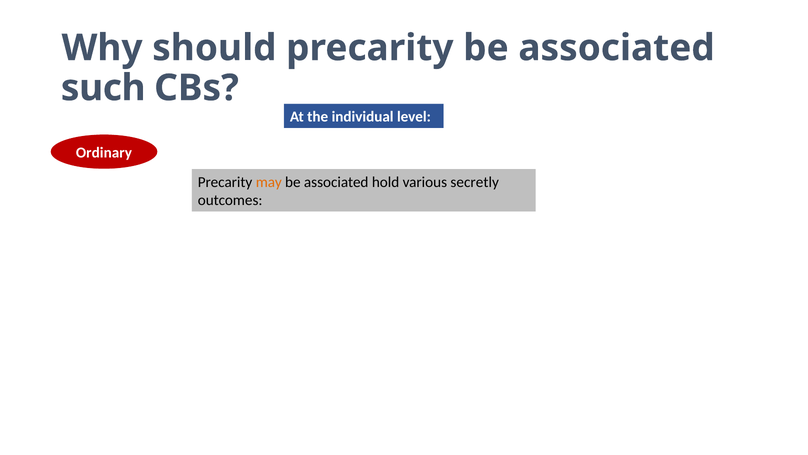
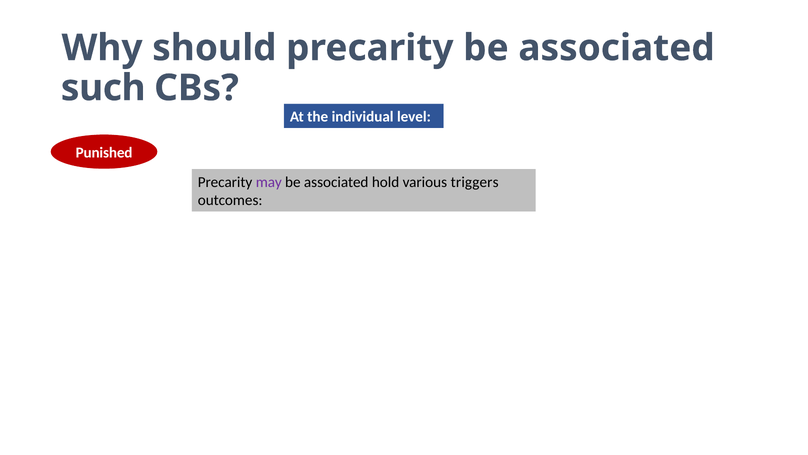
Ordinary: Ordinary -> Punished
may colour: orange -> purple
secretly: secretly -> triggers
